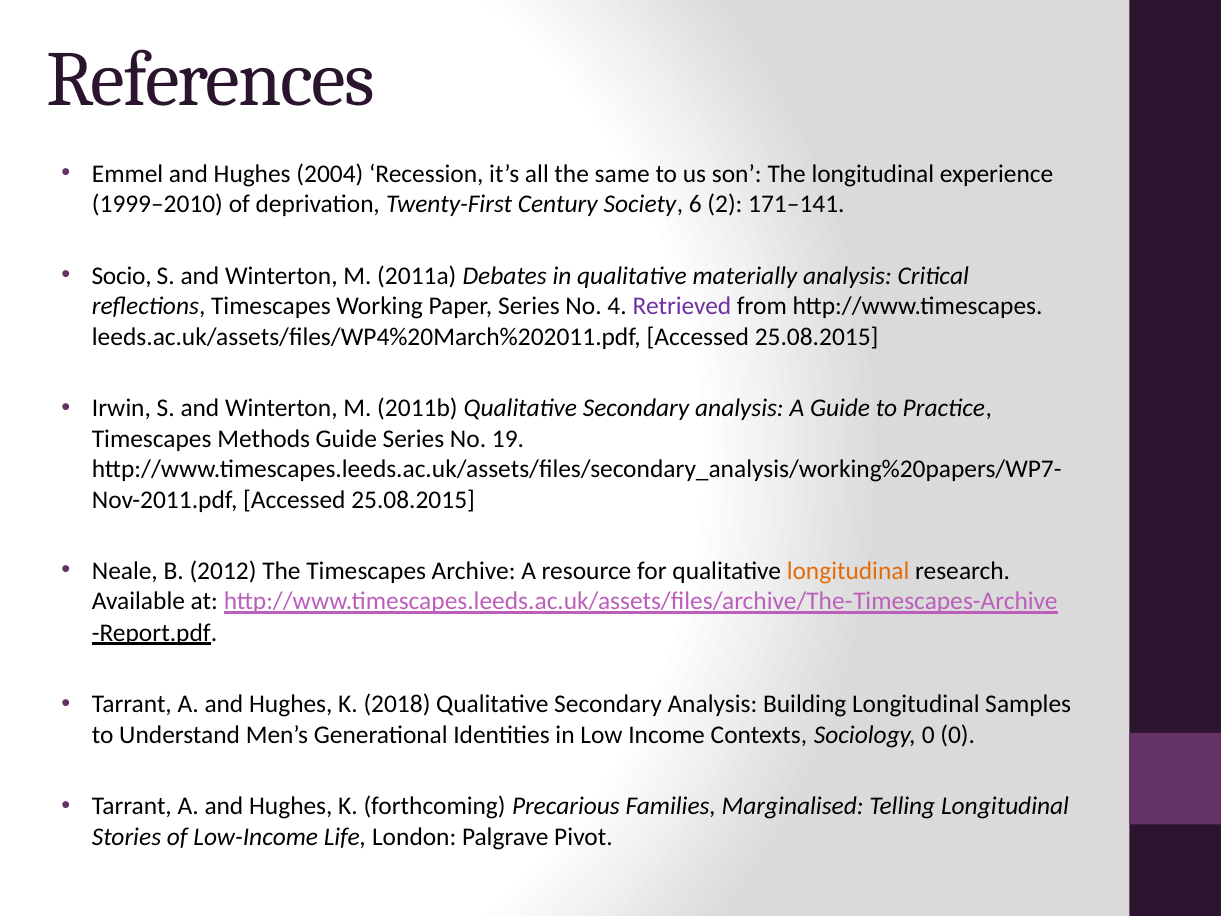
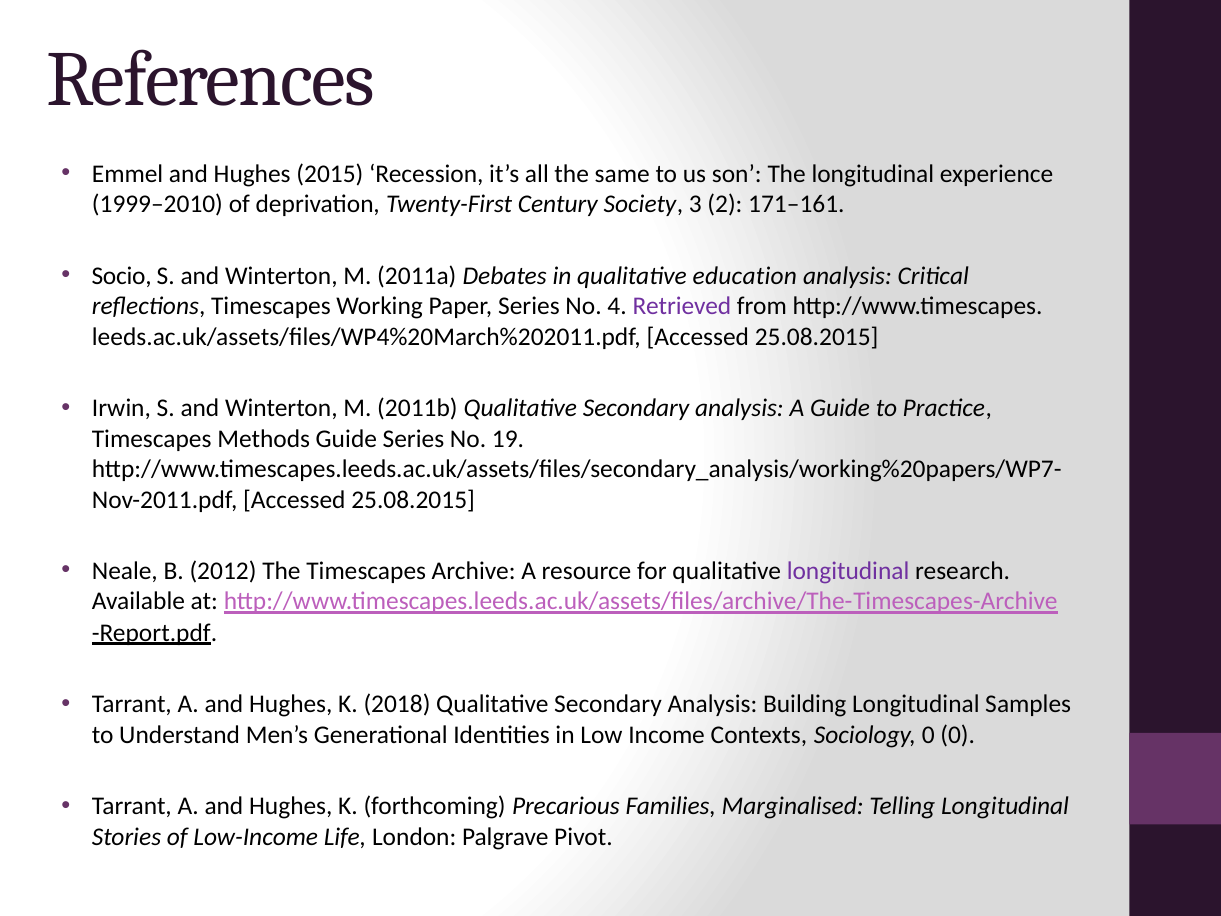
2004: 2004 -> 2015
6: 6 -> 3
171–141: 171–141 -> 171–161
materially: materially -> education
longitudinal at (848, 571) colour: orange -> purple
